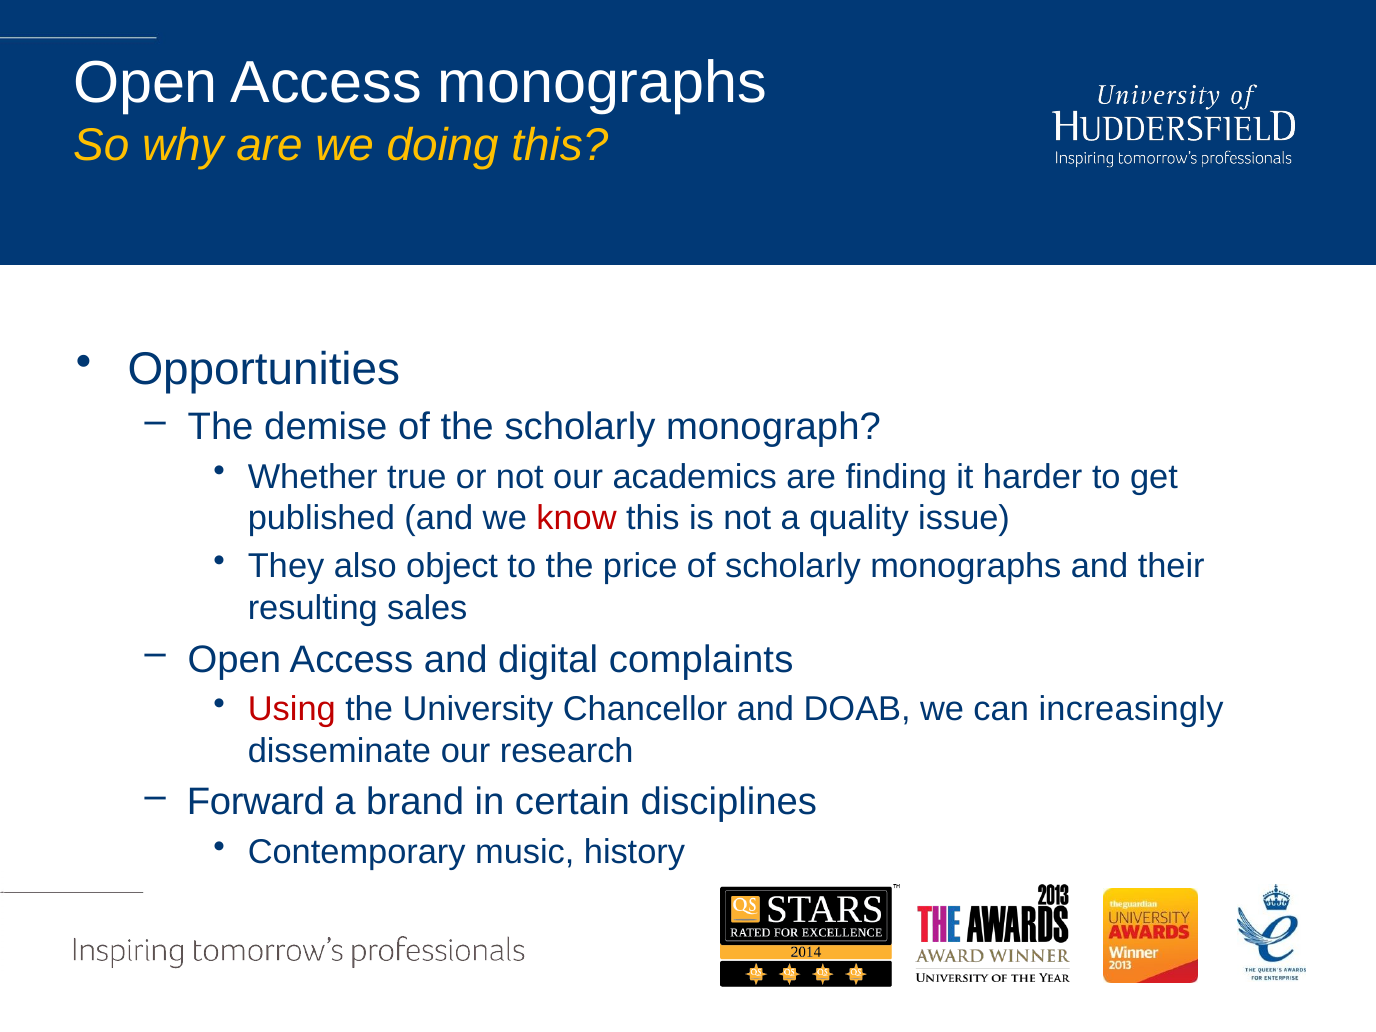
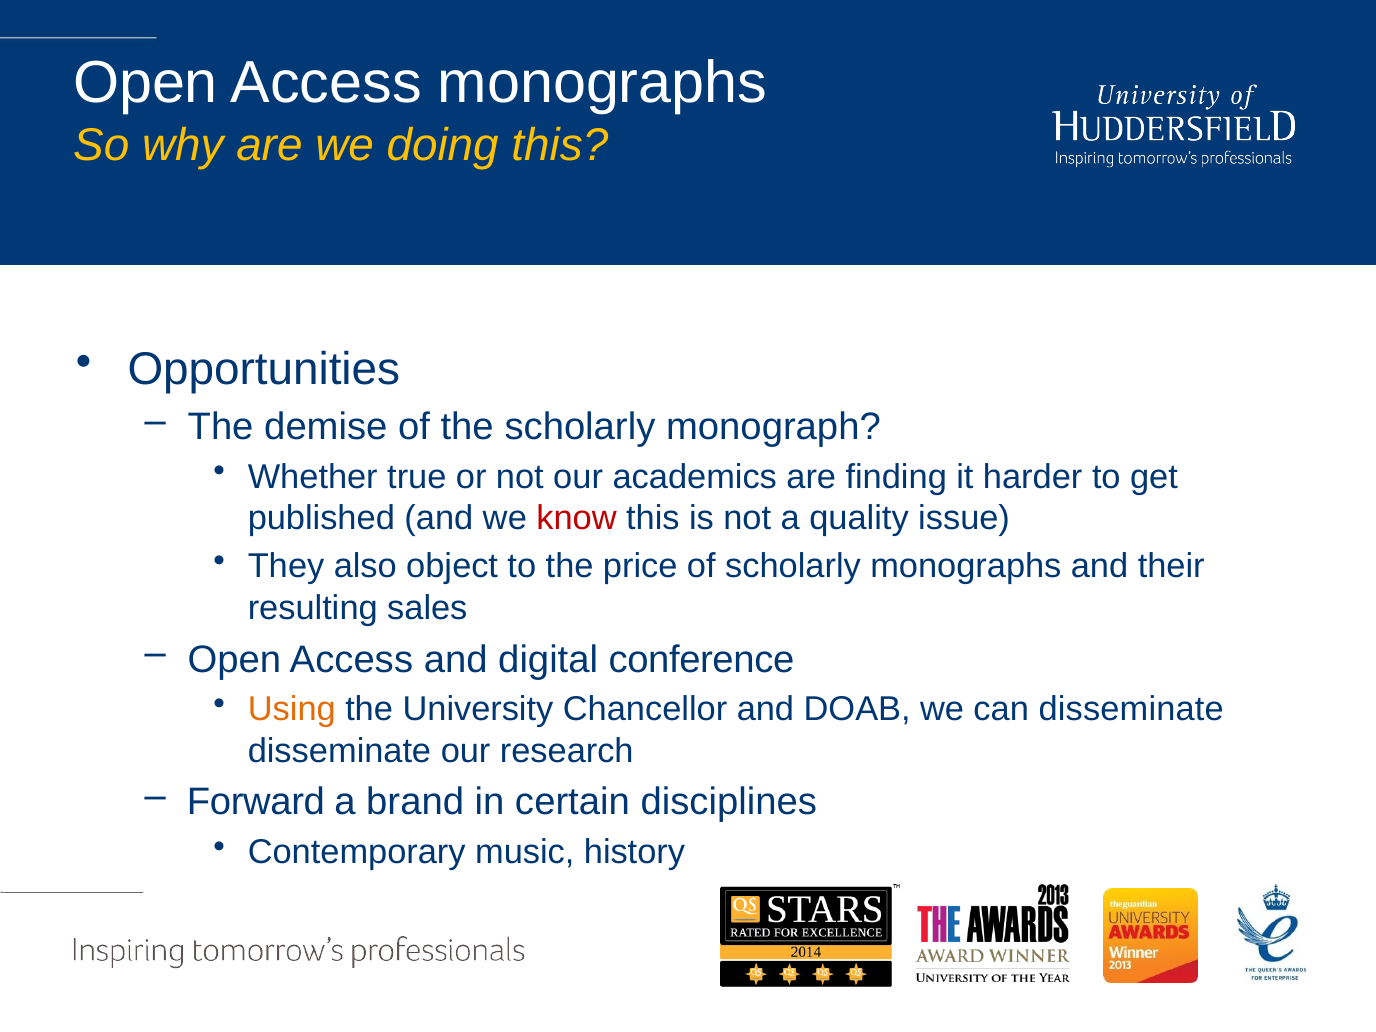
complaints: complaints -> conference
Using colour: red -> orange
can increasingly: increasingly -> disseminate
